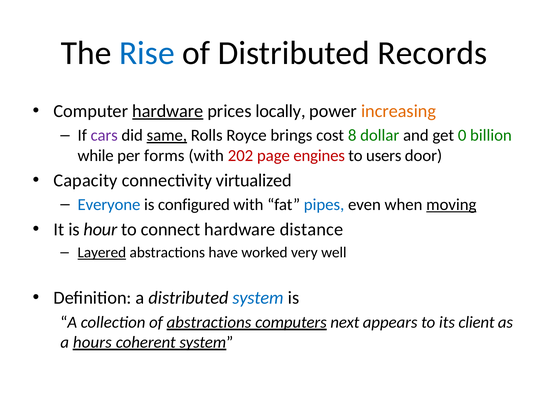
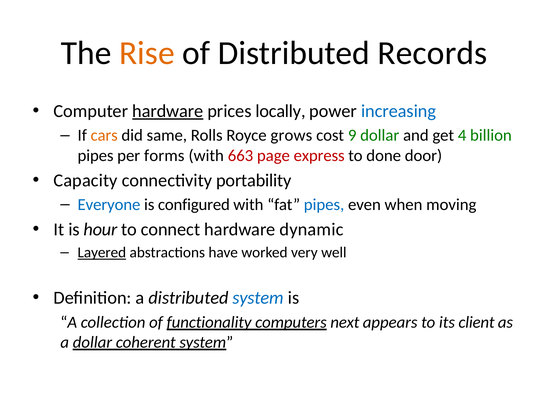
Rise colour: blue -> orange
increasing colour: orange -> blue
cars colour: purple -> orange
same underline: present -> none
brings: brings -> grows
8: 8 -> 9
0: 0 -> 4
while at (96, 155): while -> pipes
202: 202 -> 663
engines: engines -> express
users: users -> done
virtualized: virtualized -> portability
moving underline: present -> none
distance: distance -> dynamic
of abstractions: abstractions -> functionality
a hours: hours -> dollar
